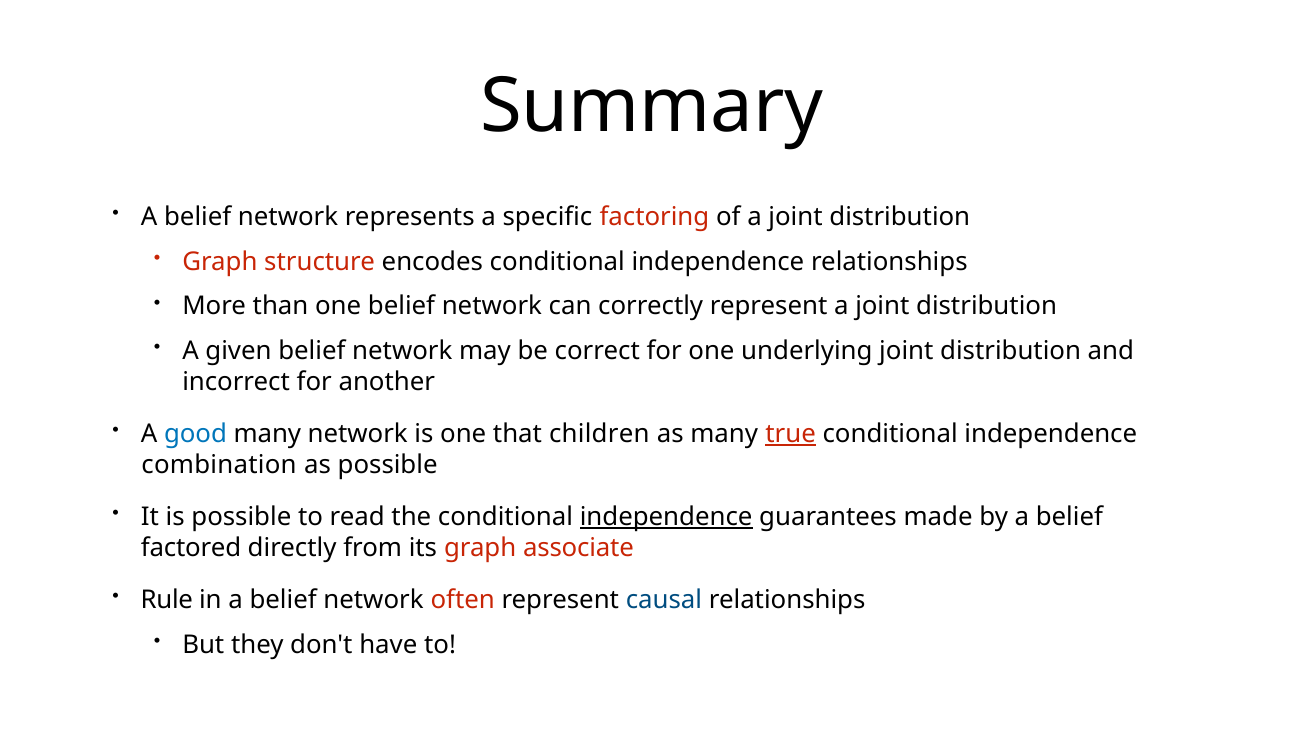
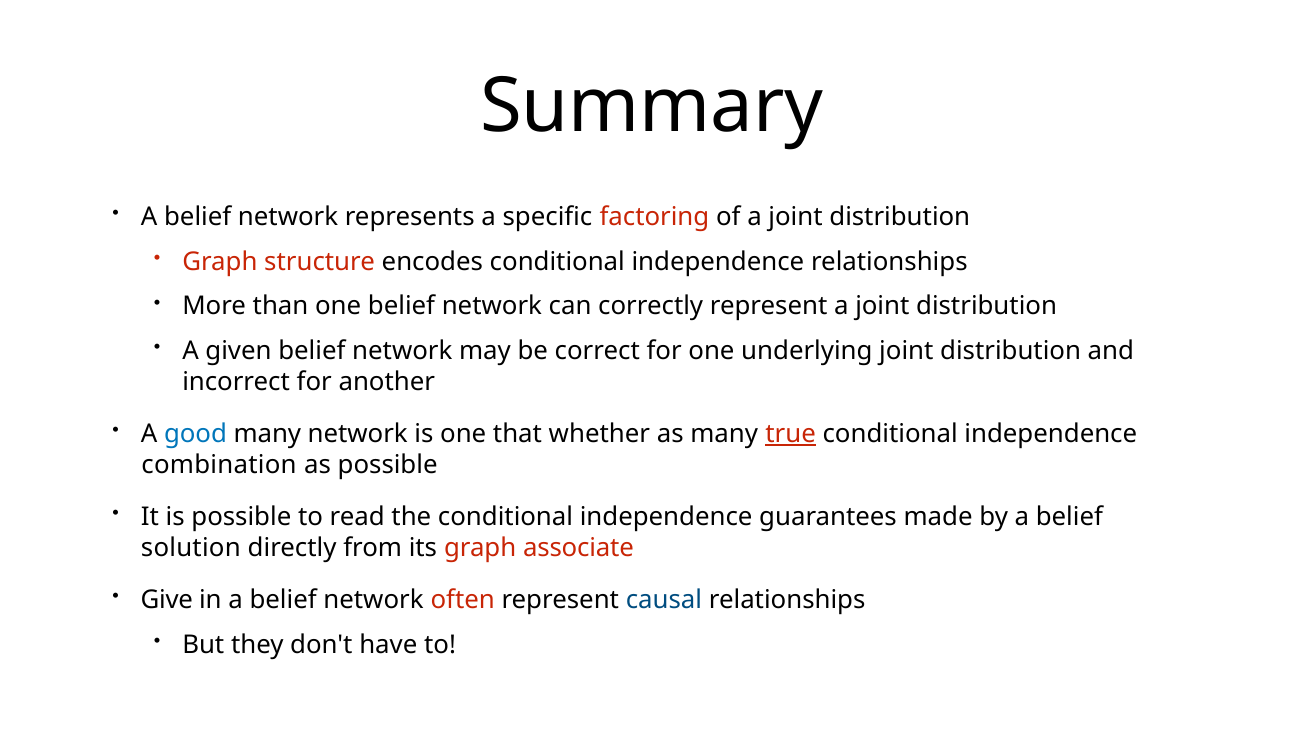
children: children -> whether
independence at (666, 517) underline: present -> none
factored: factored -> solution
Rule: Rule -> Give
